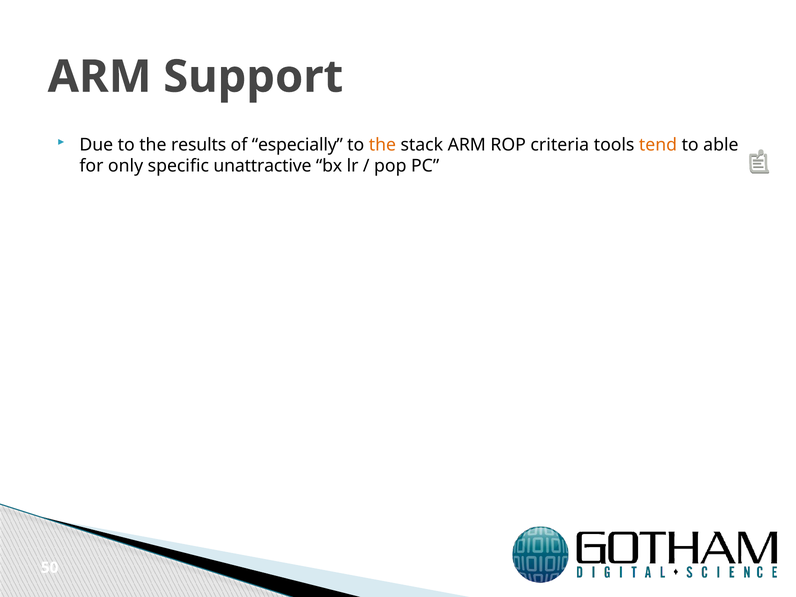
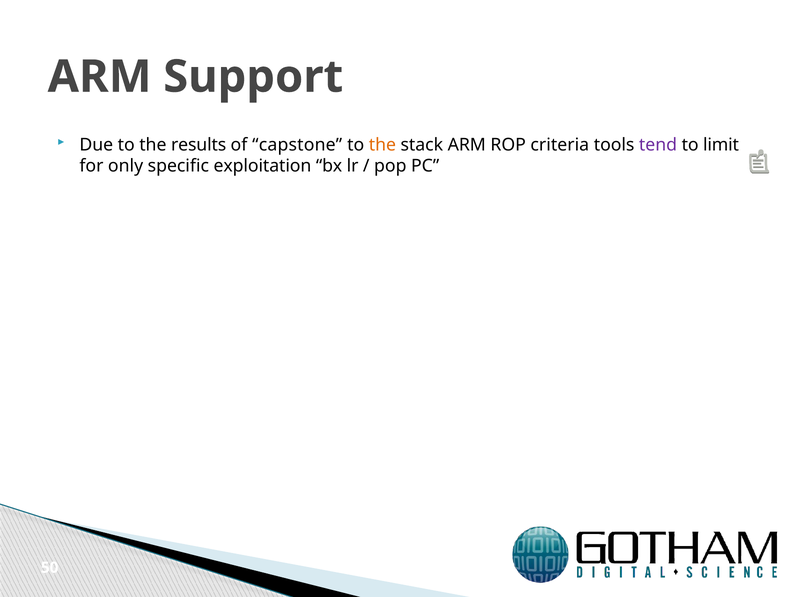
especially: especially -> capstone
tend colour: orange -> purple
able: able -> limit
unattractive: unattractive -> exploitation
